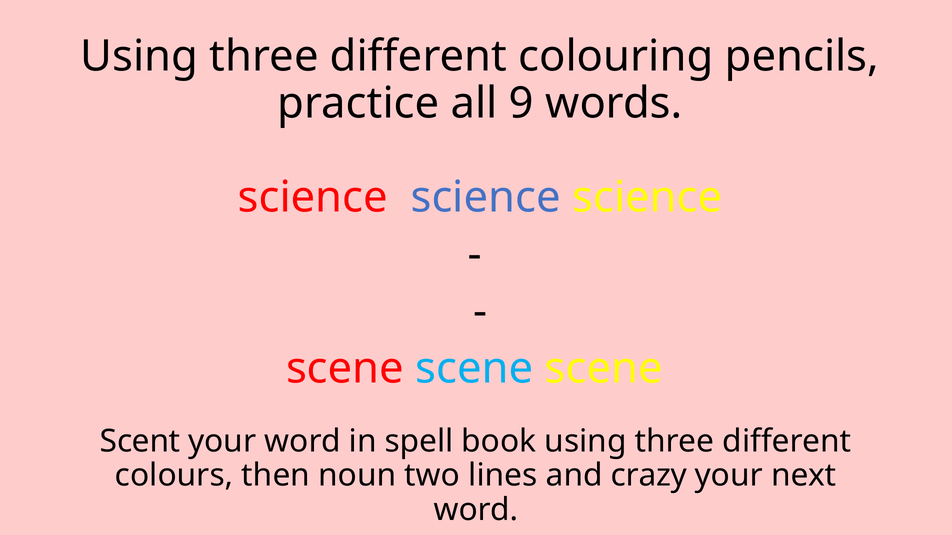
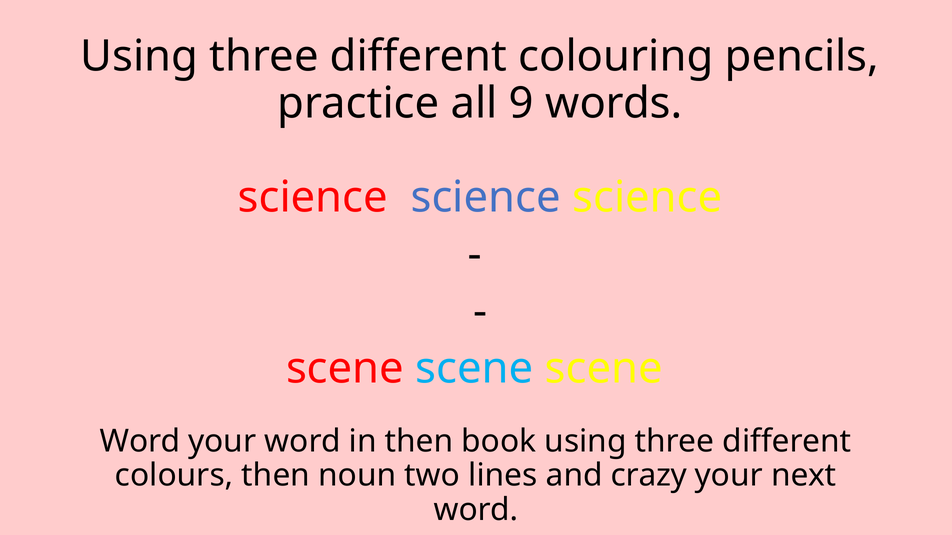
Scent at (140, 441): Scent -> Word
in spell: spell -> then
